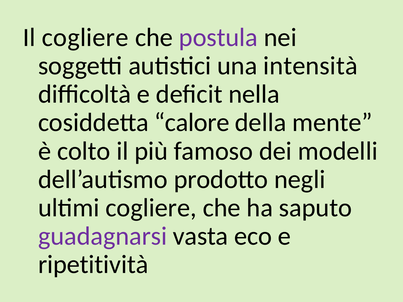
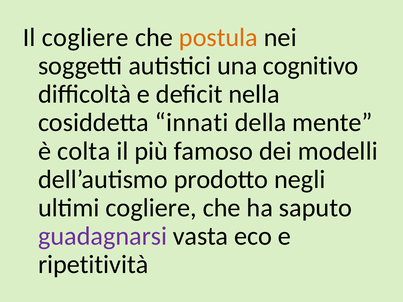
postula colour: purple -> orange
intensità: intensità -> cognitivo
calore: calore -> innati
colto: colto -> colta
